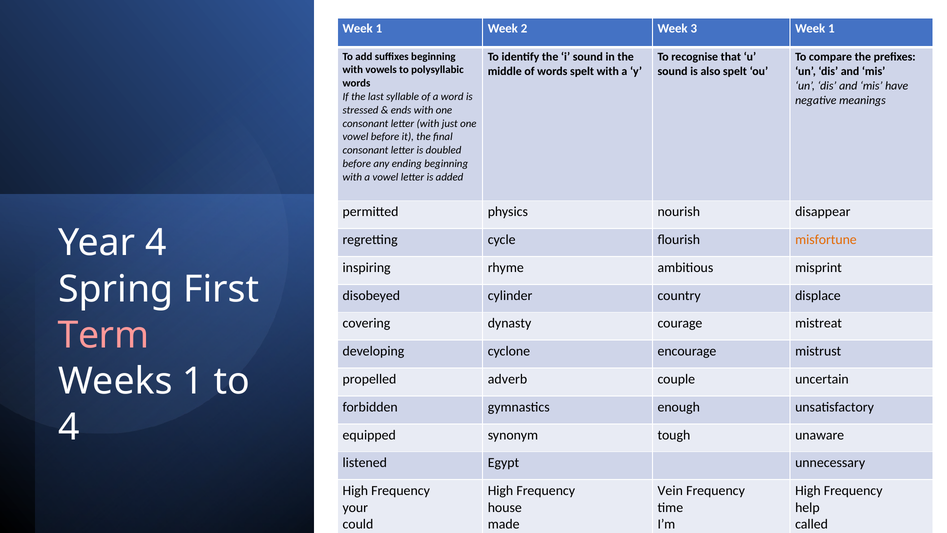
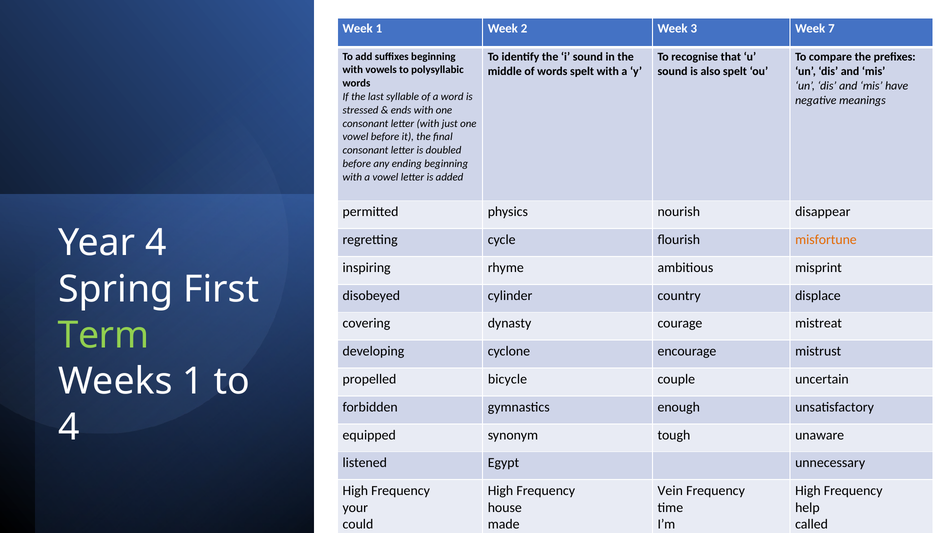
3 Week 1: 1 -> 7
Term colour: pink -> light green
adverb: adverb -> bicycle
